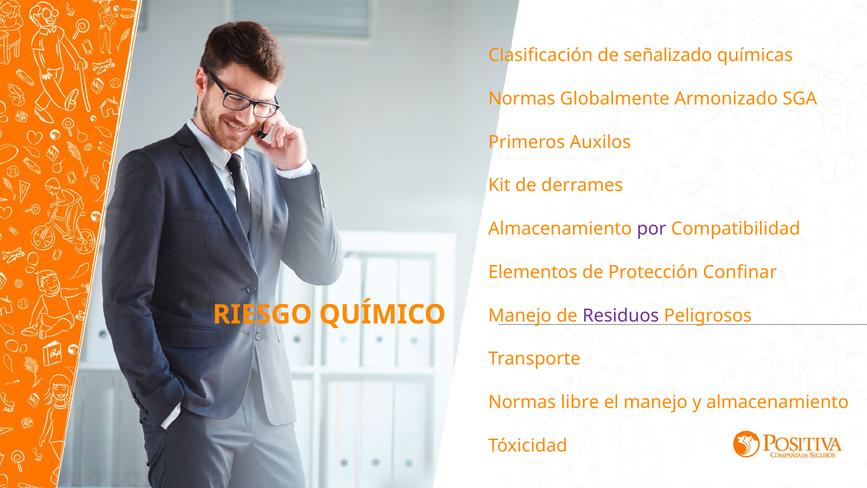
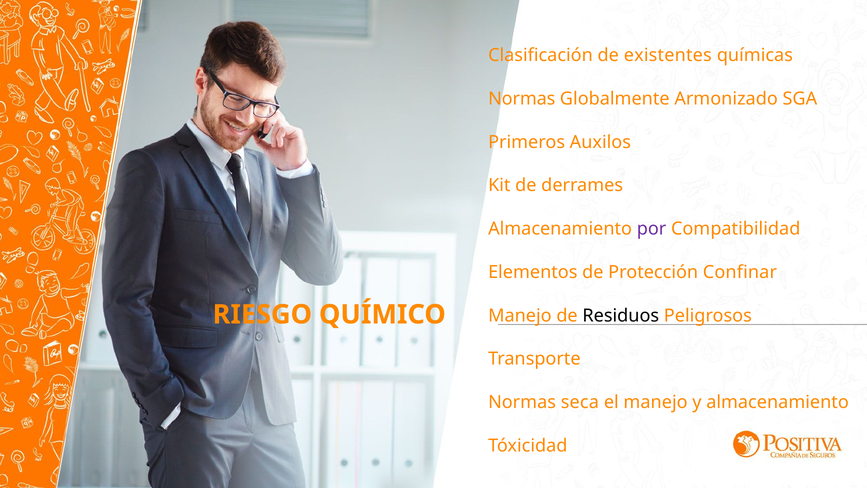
señalizado: señalizado -> existentes
Residuos colour: purple -> black
libre: libre -> seca
